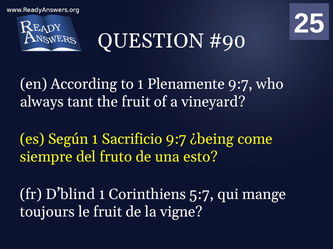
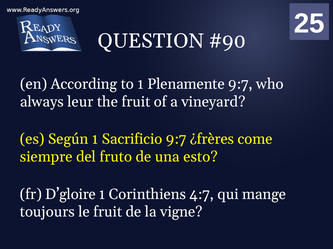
tant: tant -> leur
¿being: ¿being -> ¿frères
D’blind: D’blind -> D’gloire
5:7: 5:7 -> 4:7
